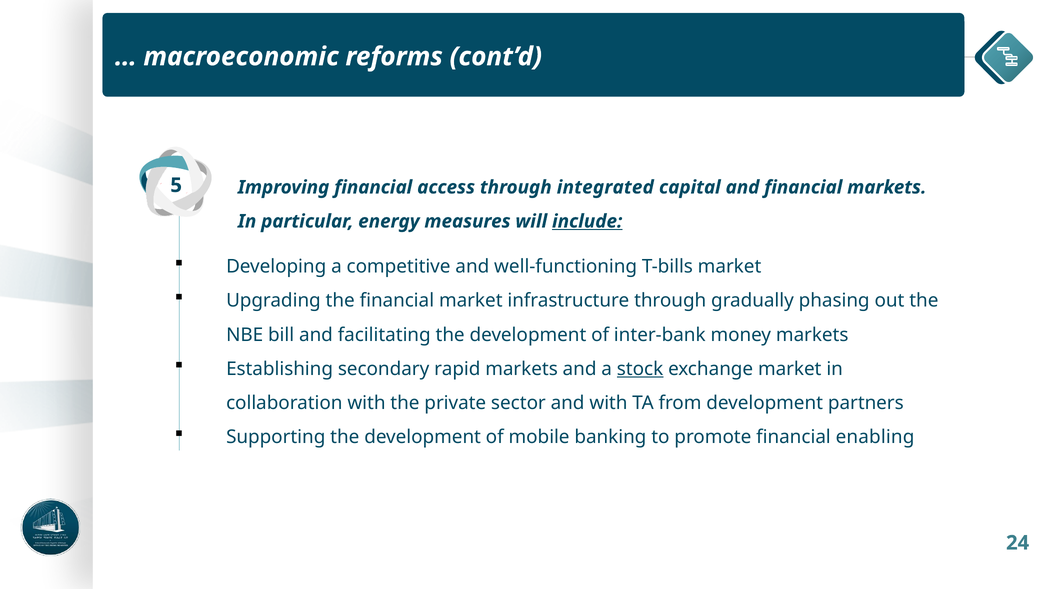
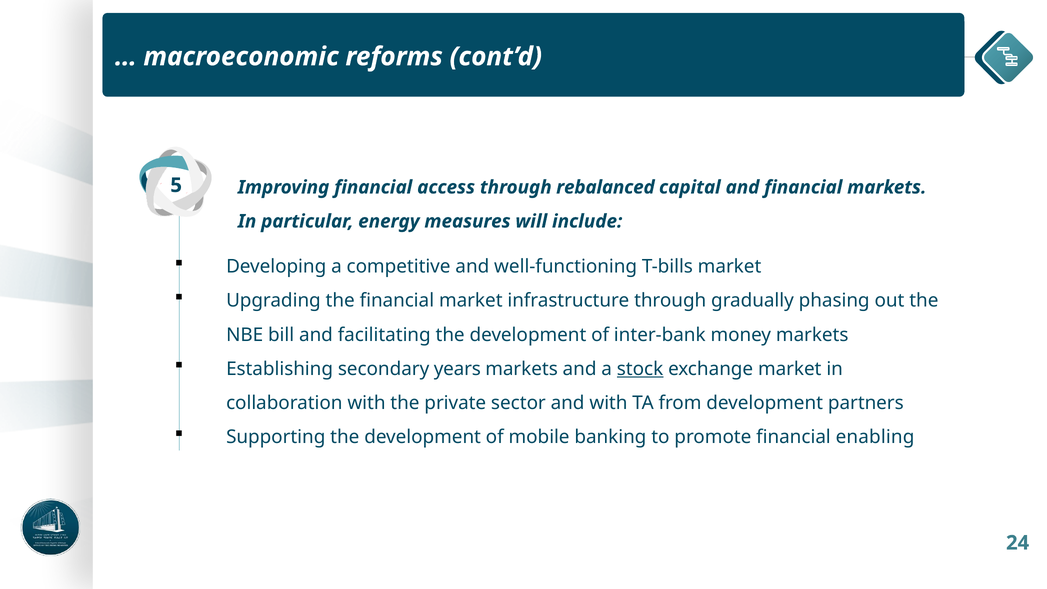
integrated: integrated -> rebalanced
include underline: present -> none
rapid: rapid -> years
